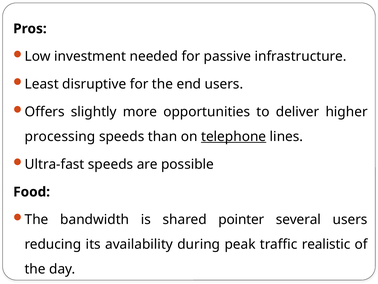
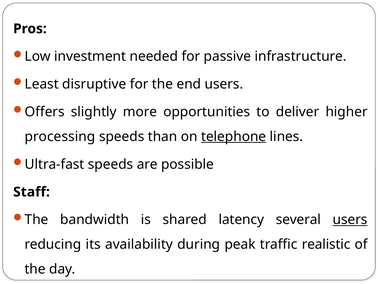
Food: Food -> Staff
pointer: pointer -> latency
users at (350, 219) underline: none -> present
